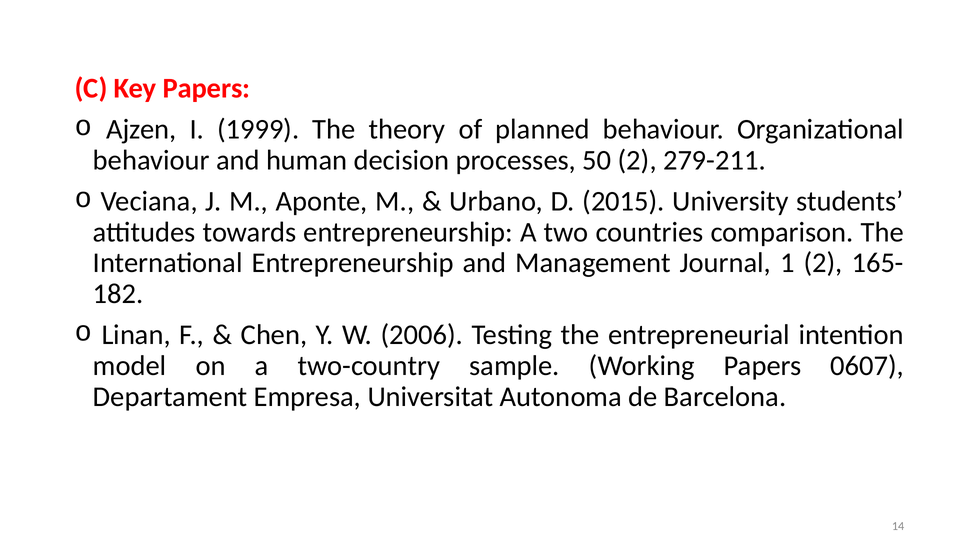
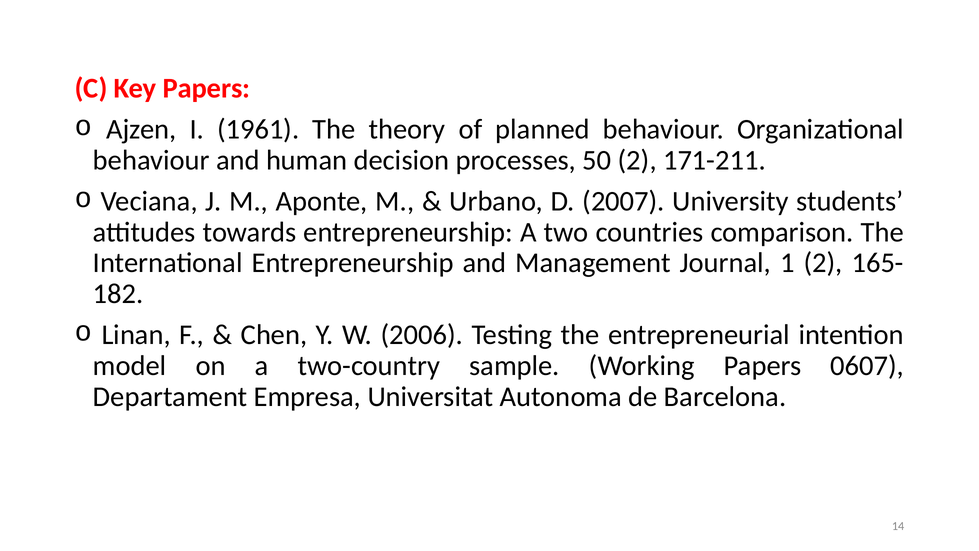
1999: 1999 -> 1961
279-211: 279-211 -> 171-211
2015: 2015 -> 2007
